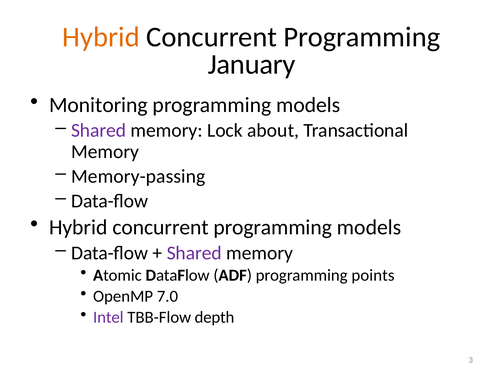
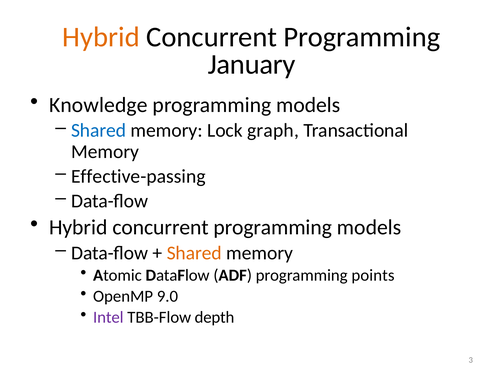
Monitoring: Monitoring -> Knowledge
Shared at (99, 131) colour: purple -> blue
about: about -> graph
Memory-passing: Memory-passing -> Effective-passing
Shared at (194, 253) colour: purple -> orange
7.0: 7.0 -> 9.0
